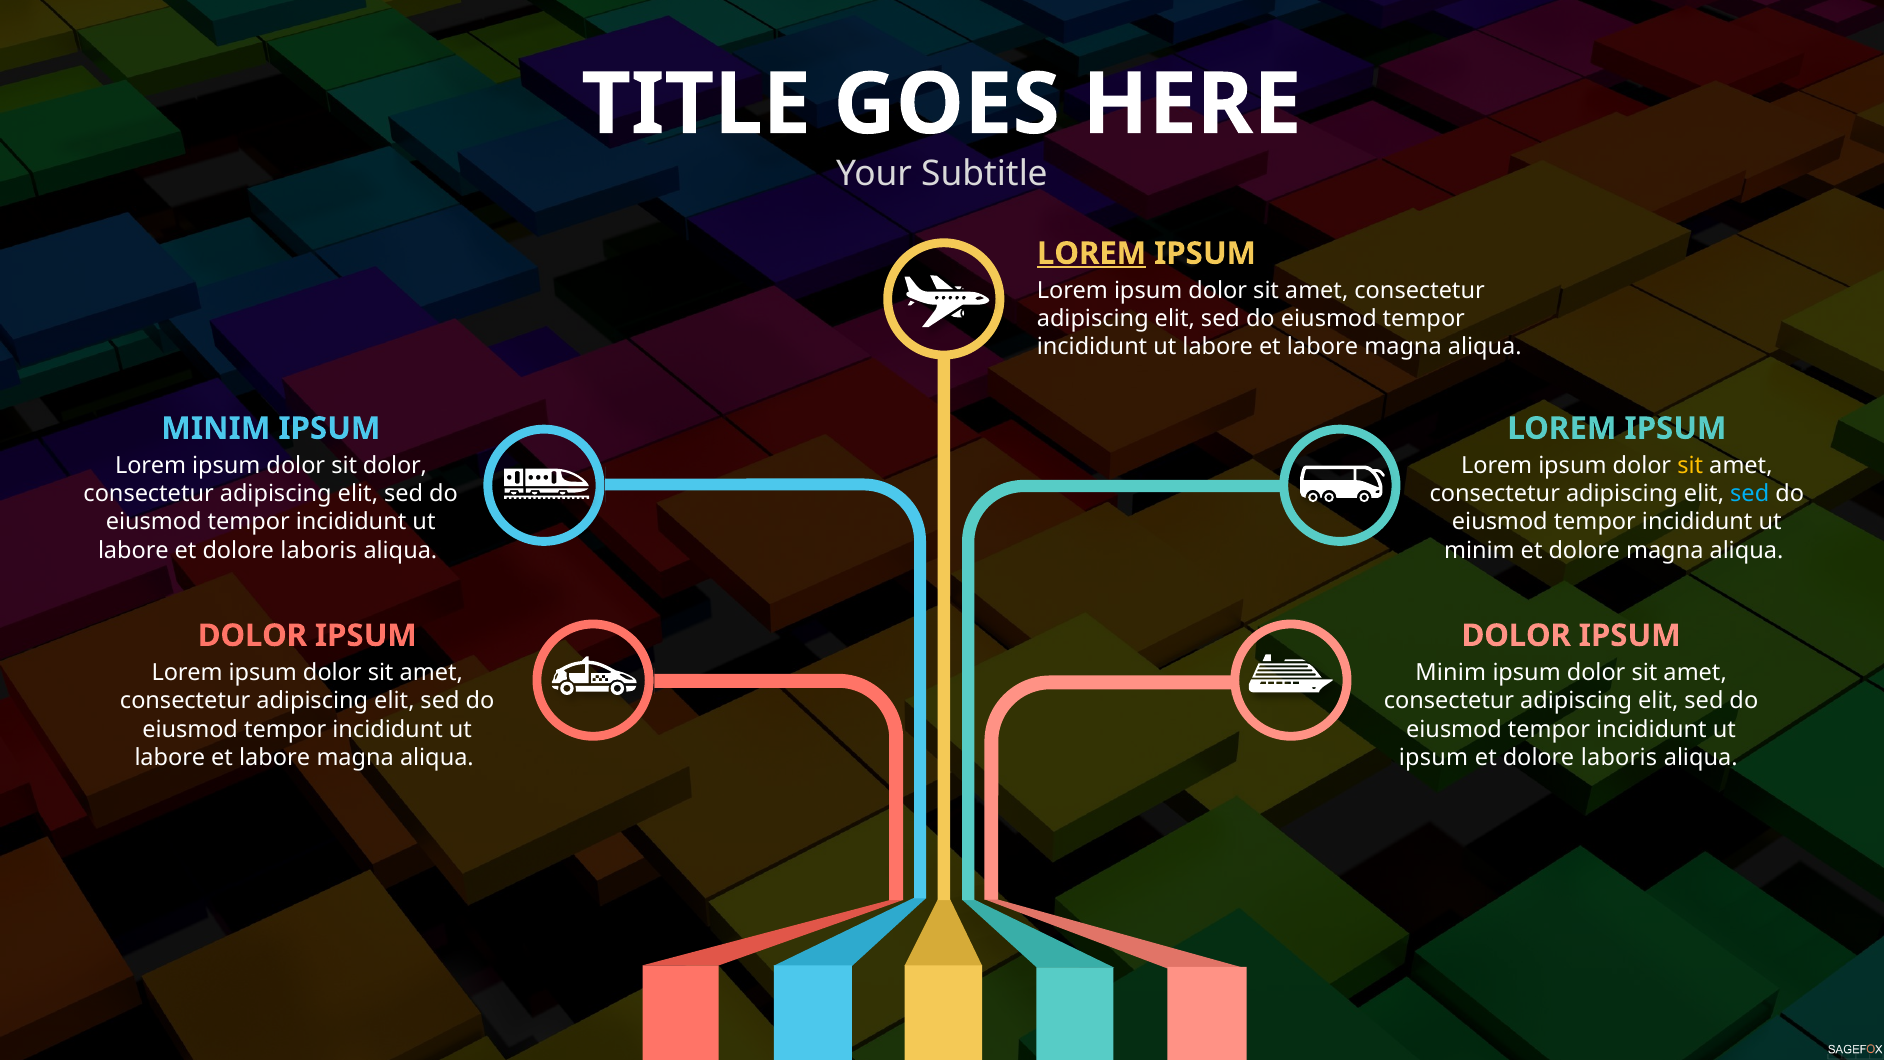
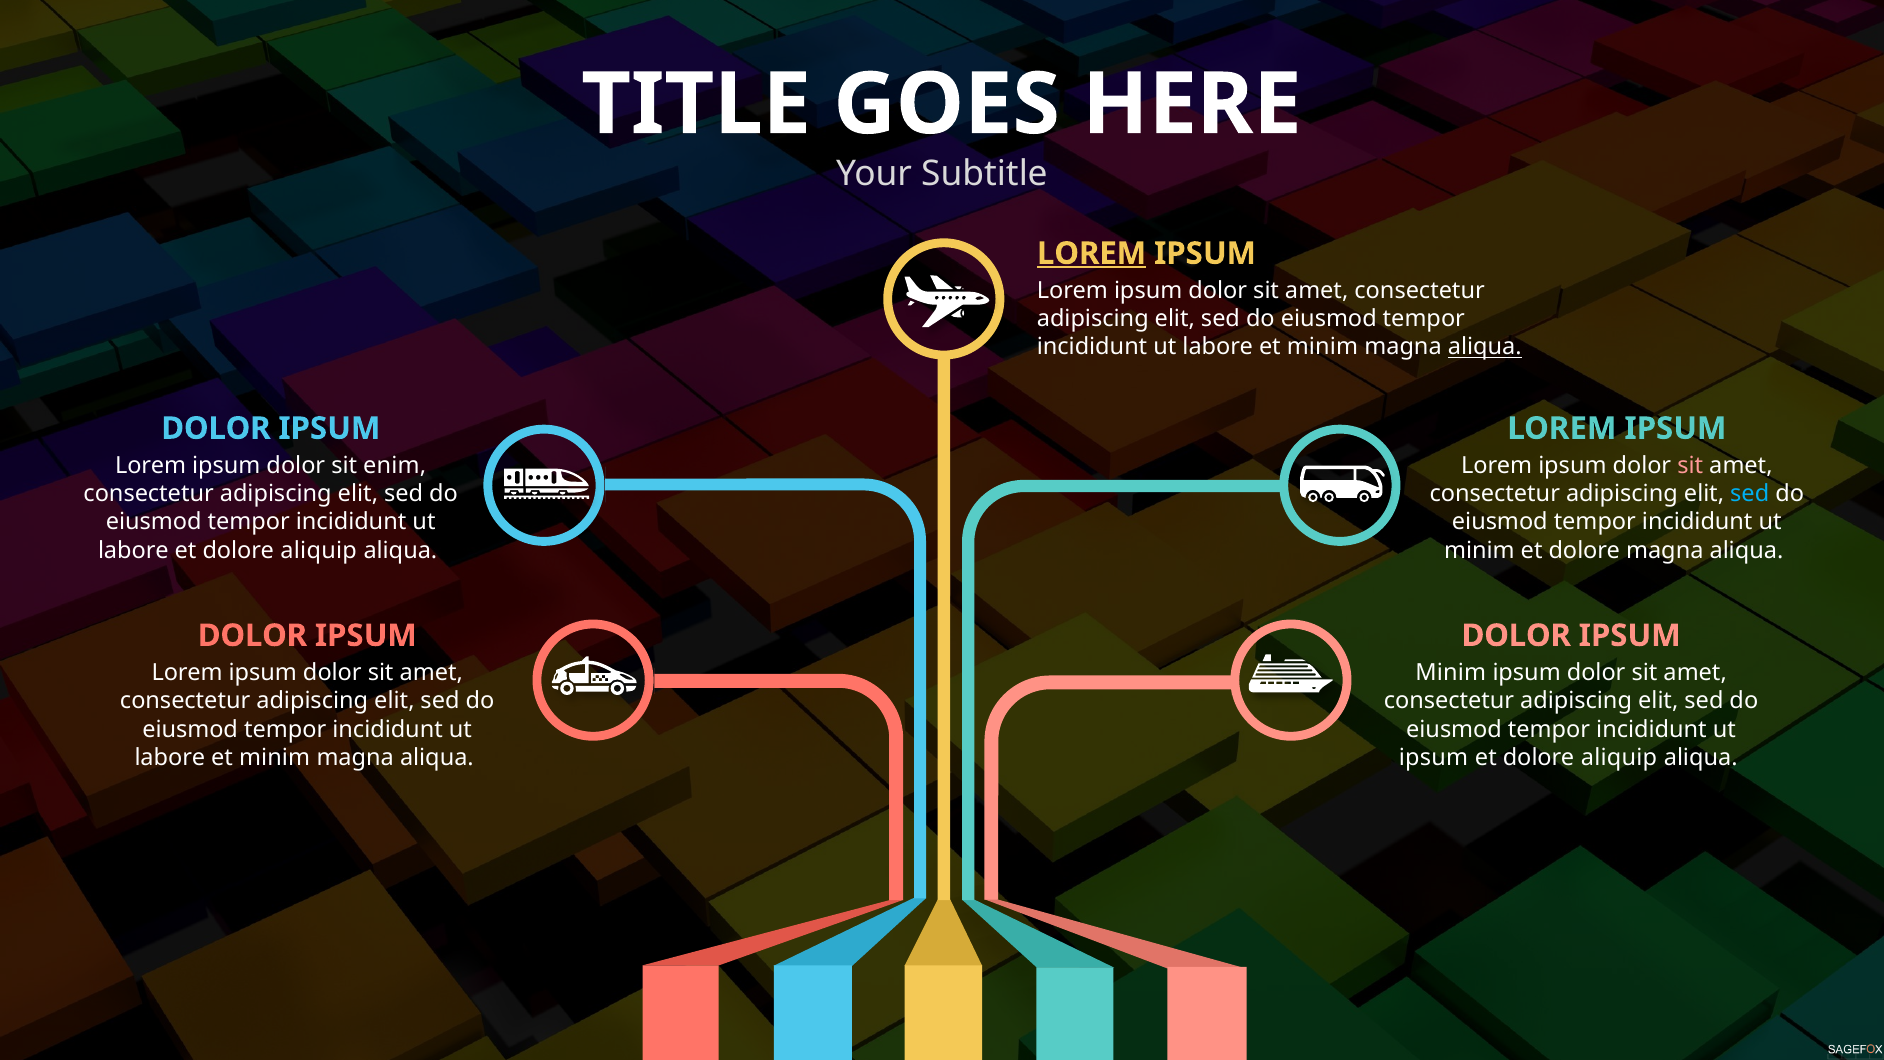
labore at (1323, 347): labore -> minim
aliqua at (1485, 347) underline: none -> present
MINIM at (216, 428): MINIM -> DOLOR
sit dolor: dolor -> enim
sit at (1690, 465) colour: yellow -> pink
labore et dolore laboris: laboris -> aliquip
labore at (275, 757): labore -> minim
laboris at (1619, 757): laboris -> aliquip
